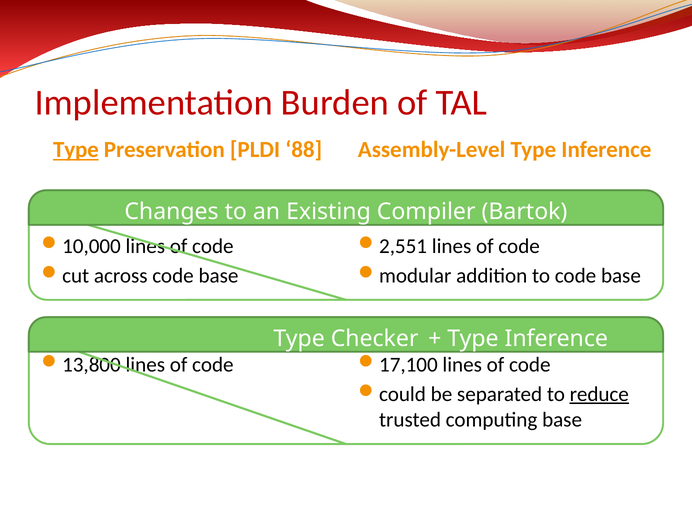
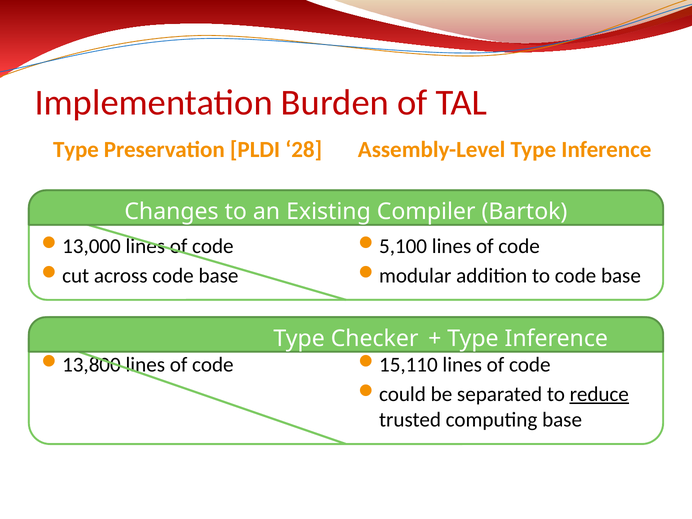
Type at (76, 150) underline: present -> none
88: 88 -> 28
10,000: 10,000 -> 13,000
2,551: 2,551 -> 5,100
17,100: 17,100 -> 15,110
